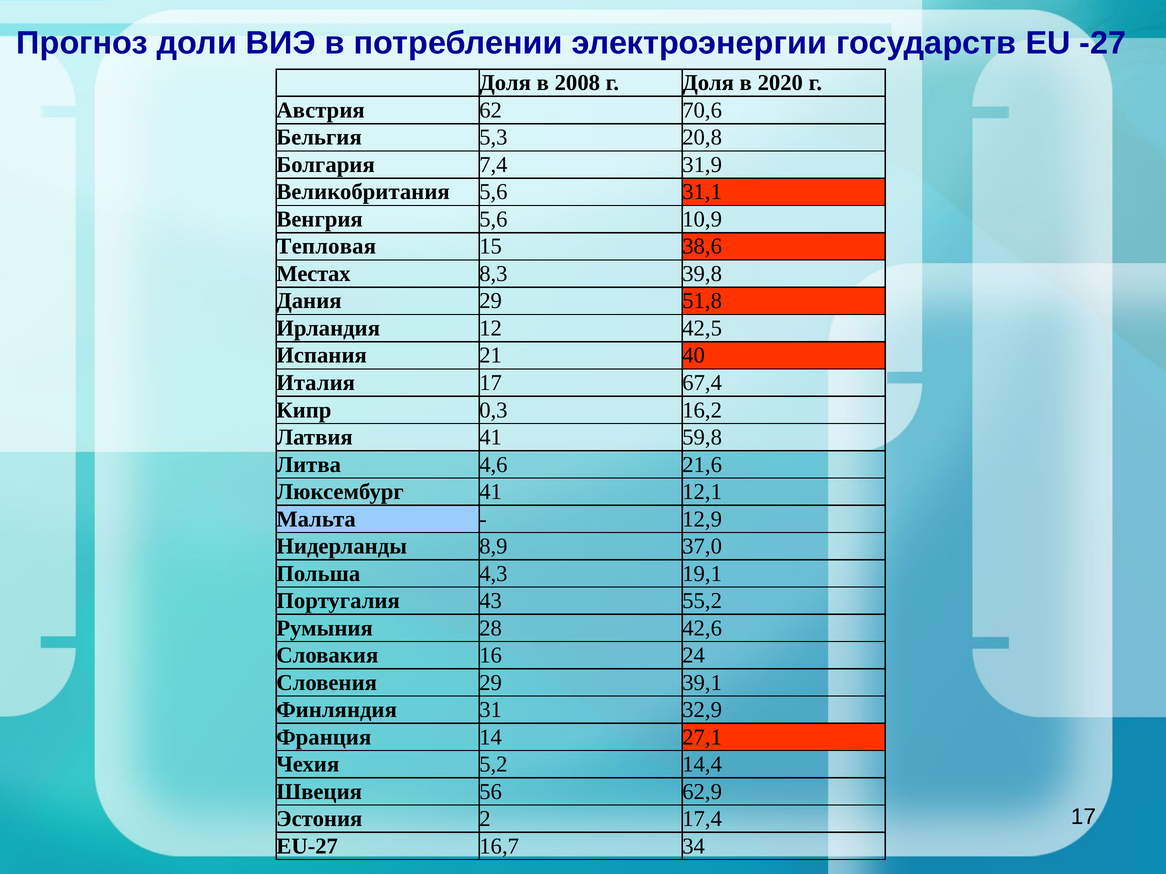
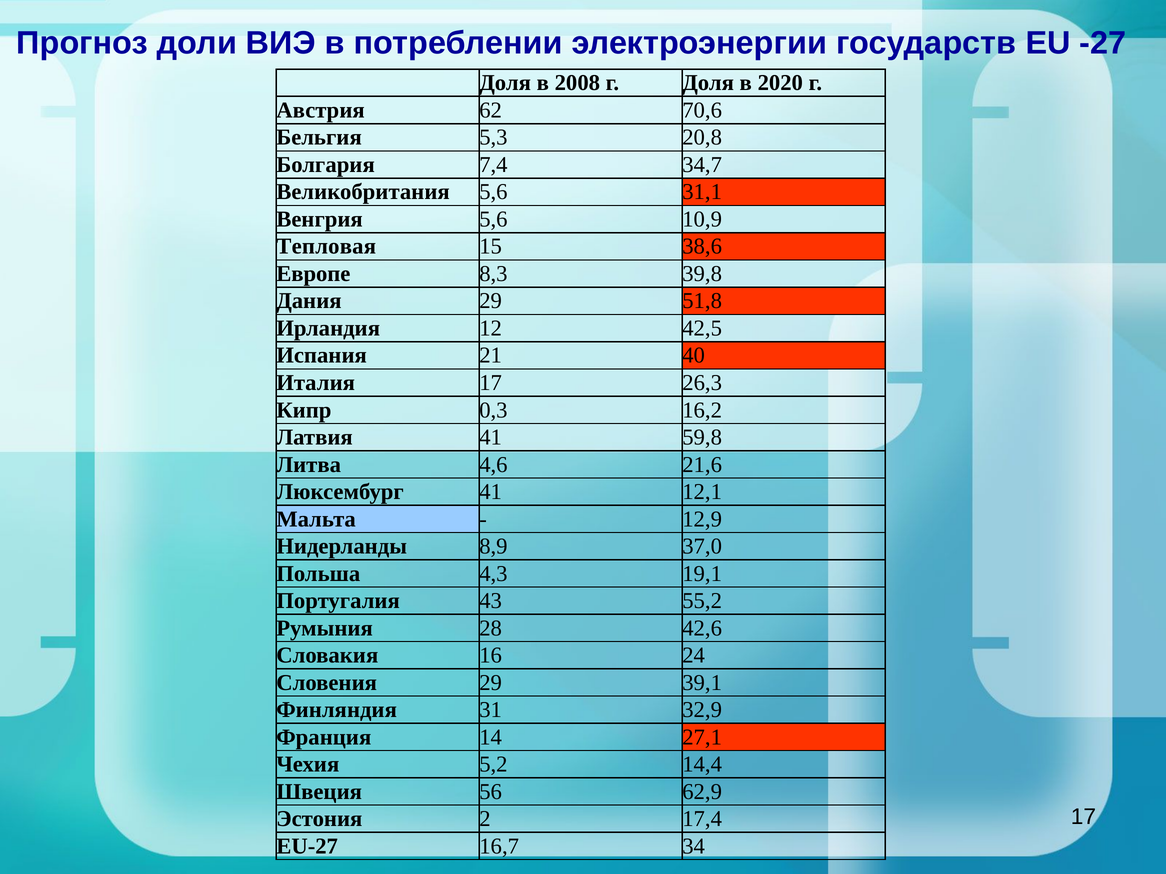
31,9: 31,9 -> 34,7
Местах: Местах -> Европе
67,4: 67,4 -> 26,3
